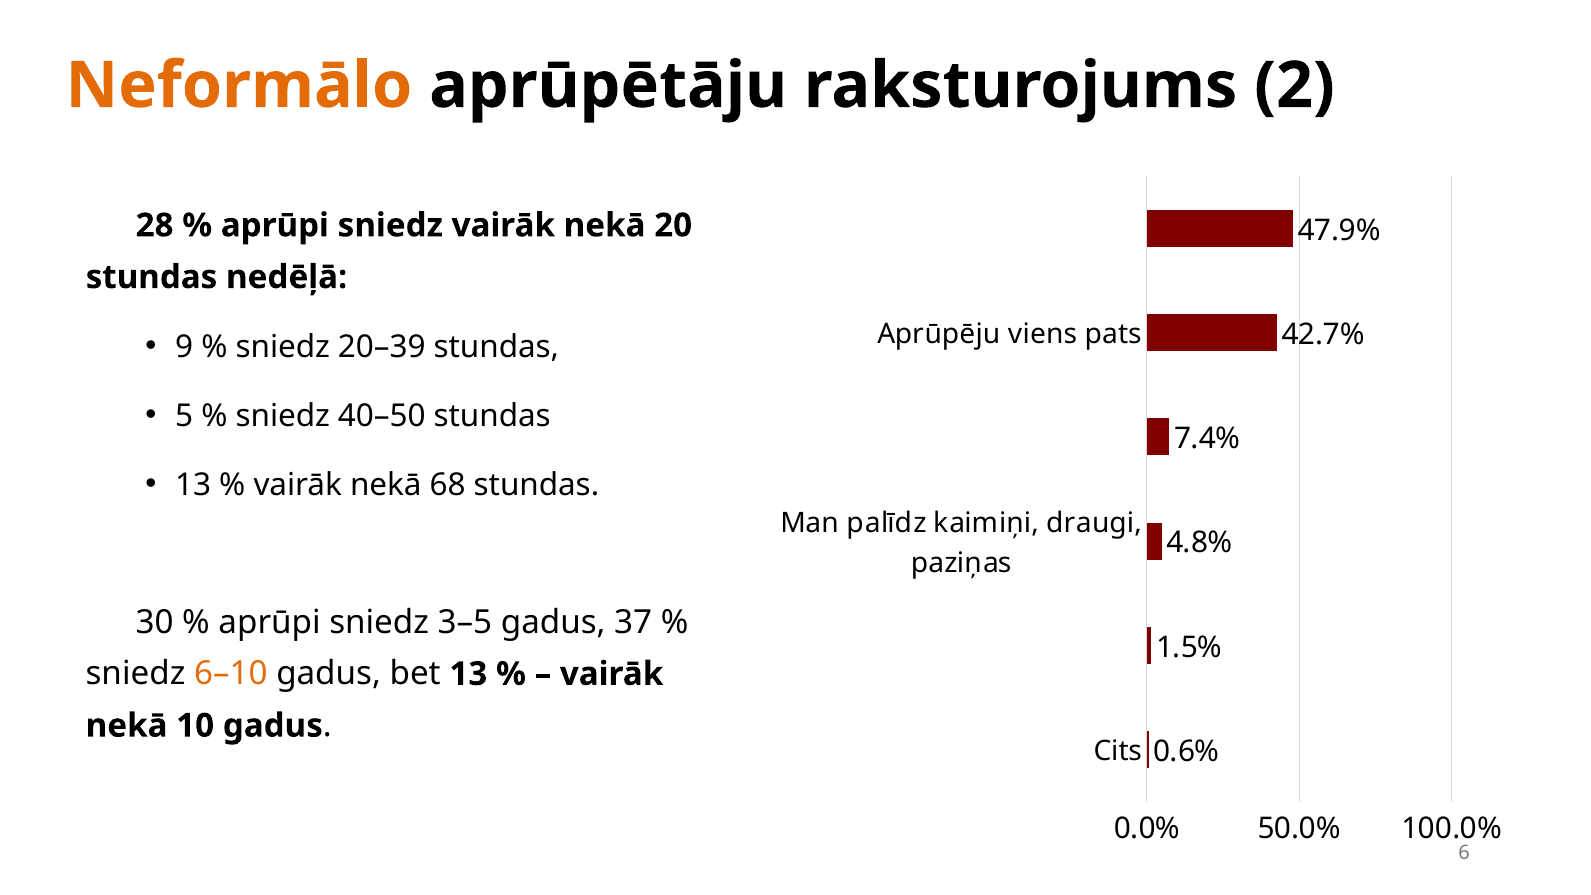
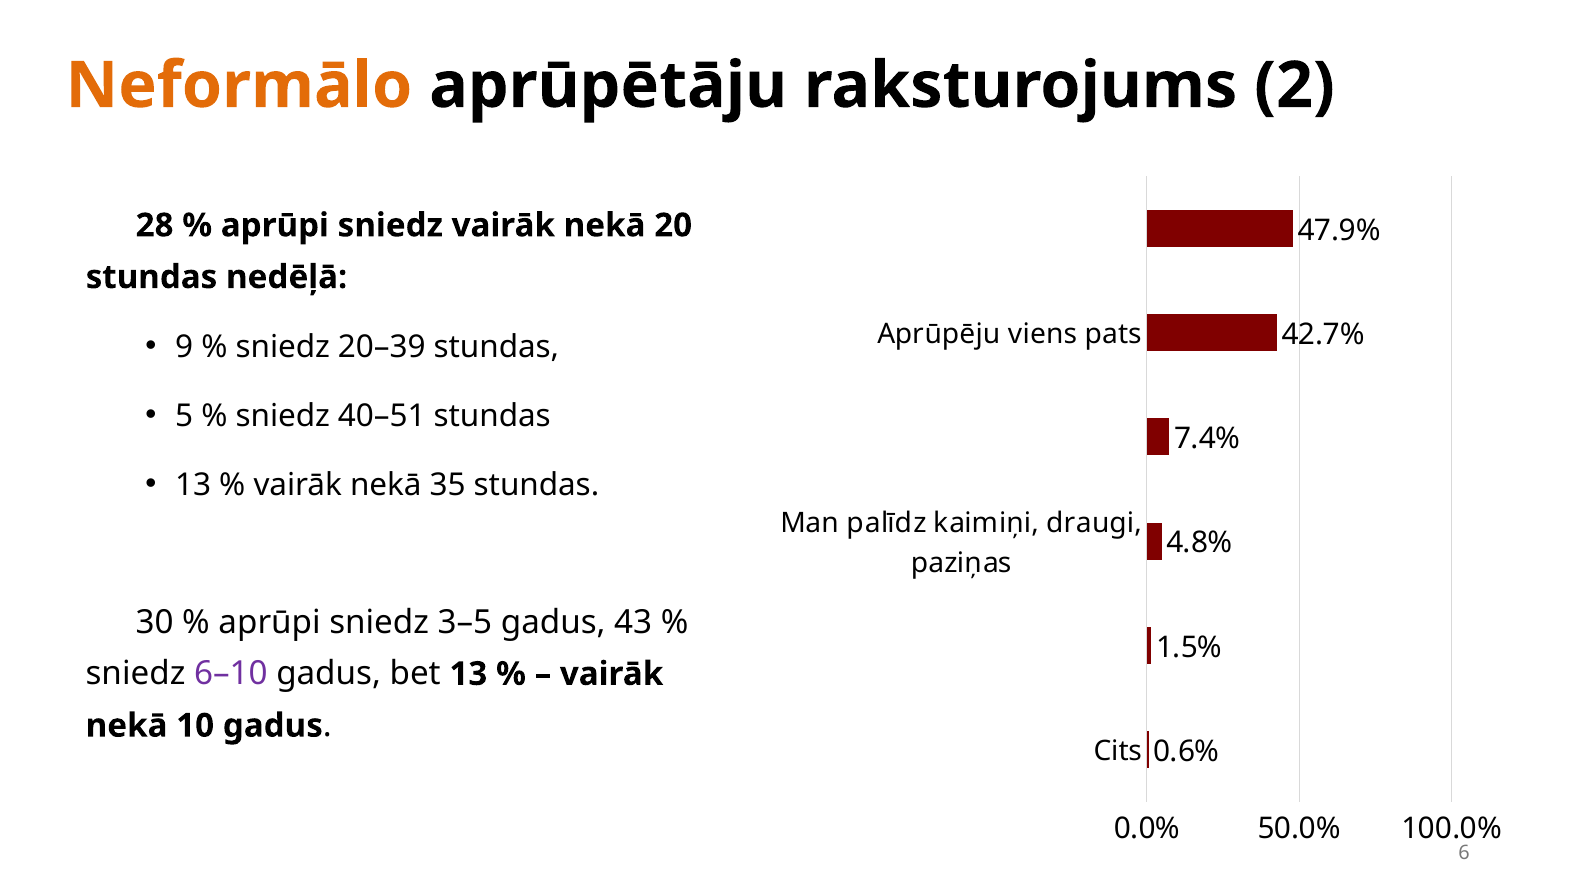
40–50: 40–50 -> 40–51
68: 68 -> 35
37: 37 -> 43
6–10 colour: orange -> purple
